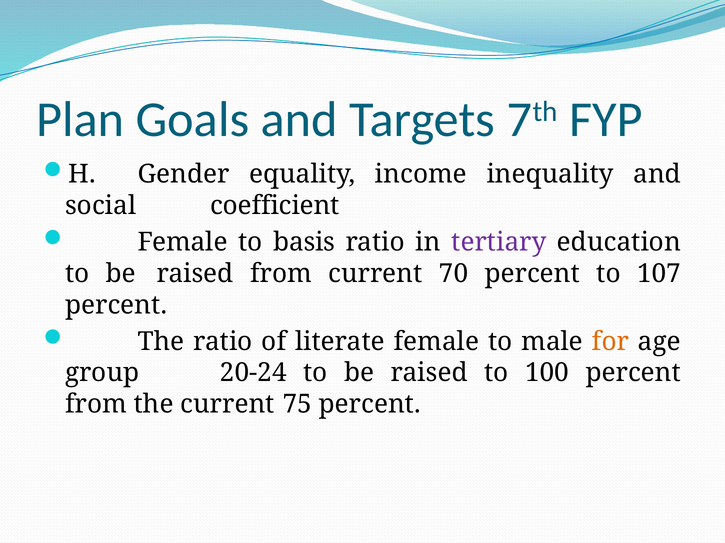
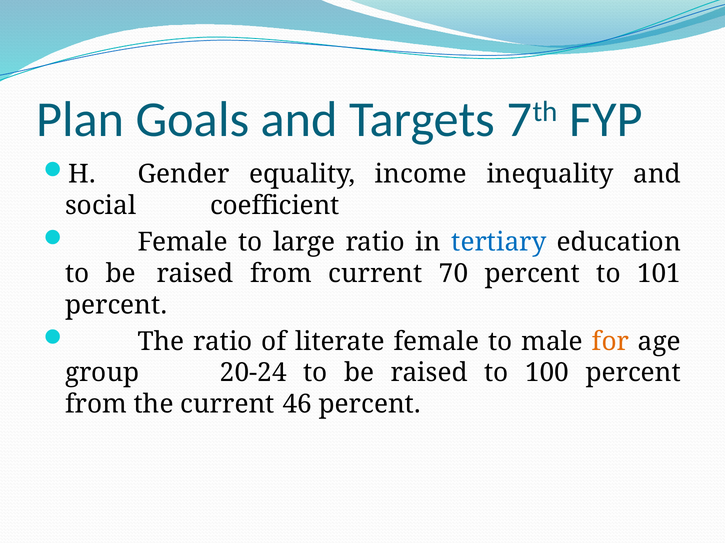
basis: basis -> large
tertiary colour: purple -> blue
107: 107 -> 101
75: 75 -> 46
